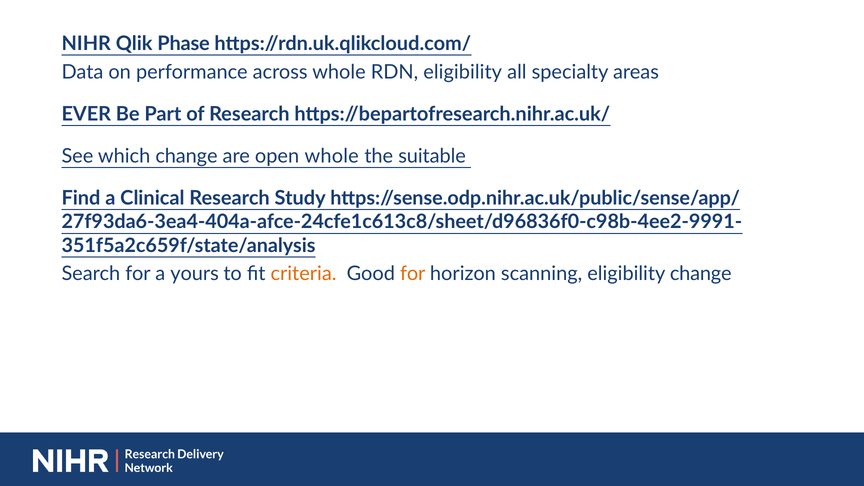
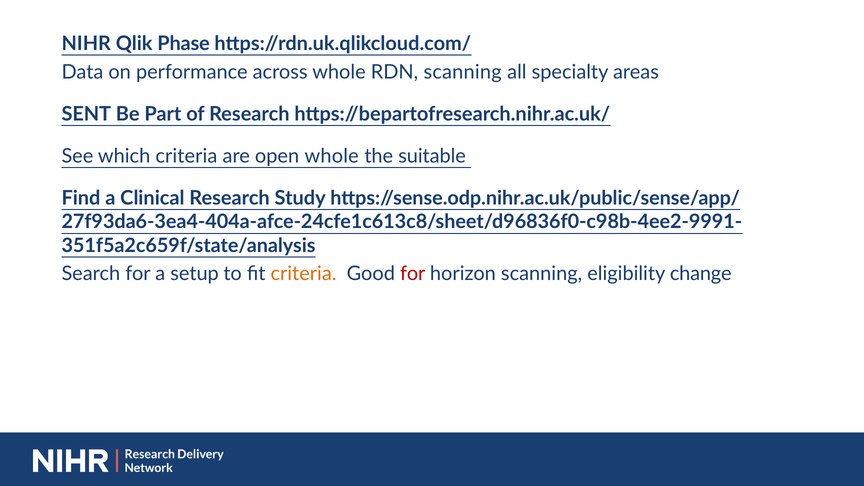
RDN eligibility: eligibility -> scanning
EVER: EVER -> SENT
which change: change -> criteria
yours: yours -> setup
for at (413, 274) colour: orange -> red
